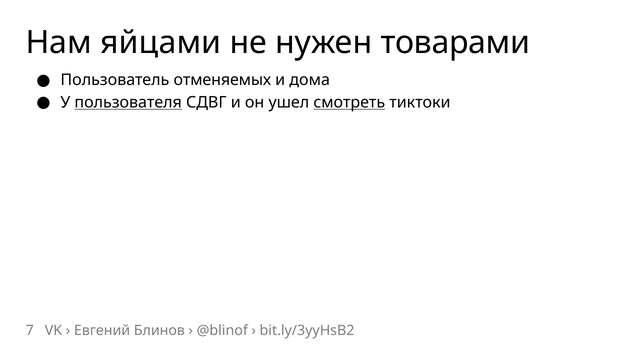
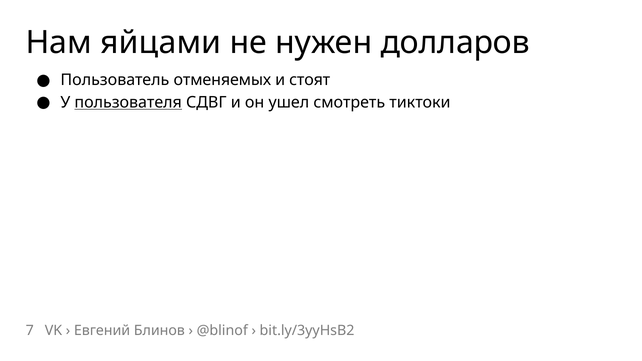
товарами: товарами -> долларов
дома: дома -> стоят
смотреть underline: present -> none
